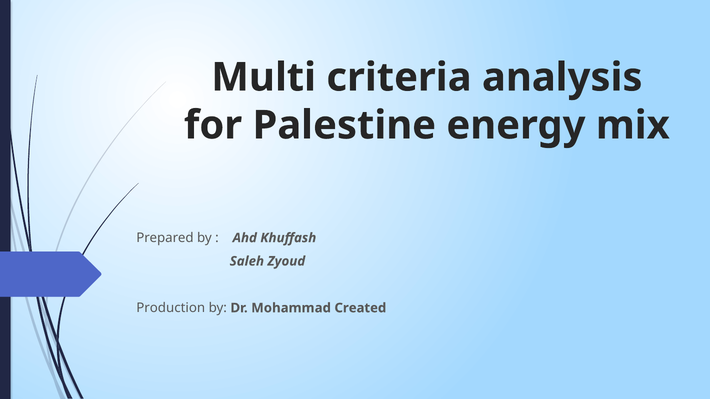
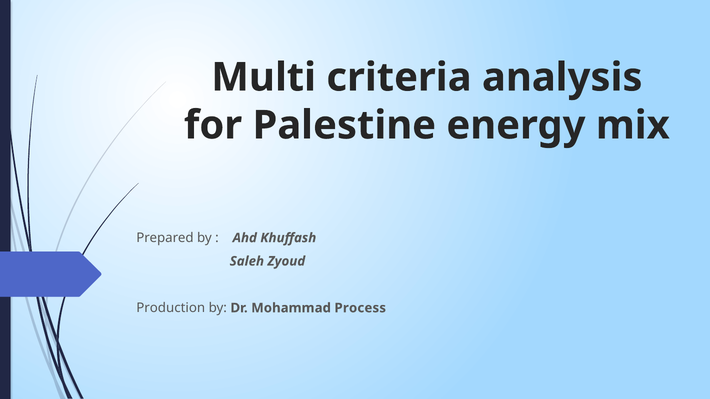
Created: Created -> Process
